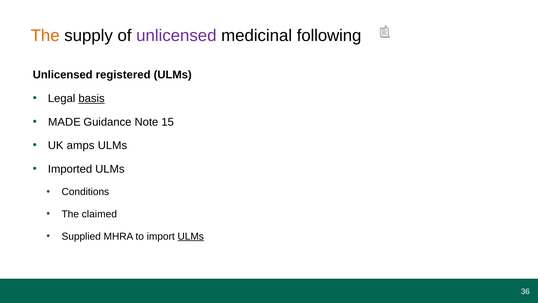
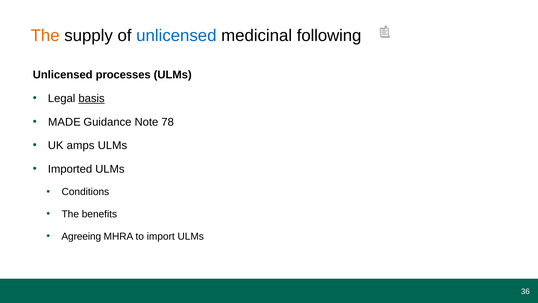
unlicensed at (176, 35) colour: purple -> blue
registered: registered -> processes
15: 15 -> 78
claimed: claimed -> benefits
Supplied: Supplied -> Agreeing
ULMs at (191, 236) underline: present -> none
